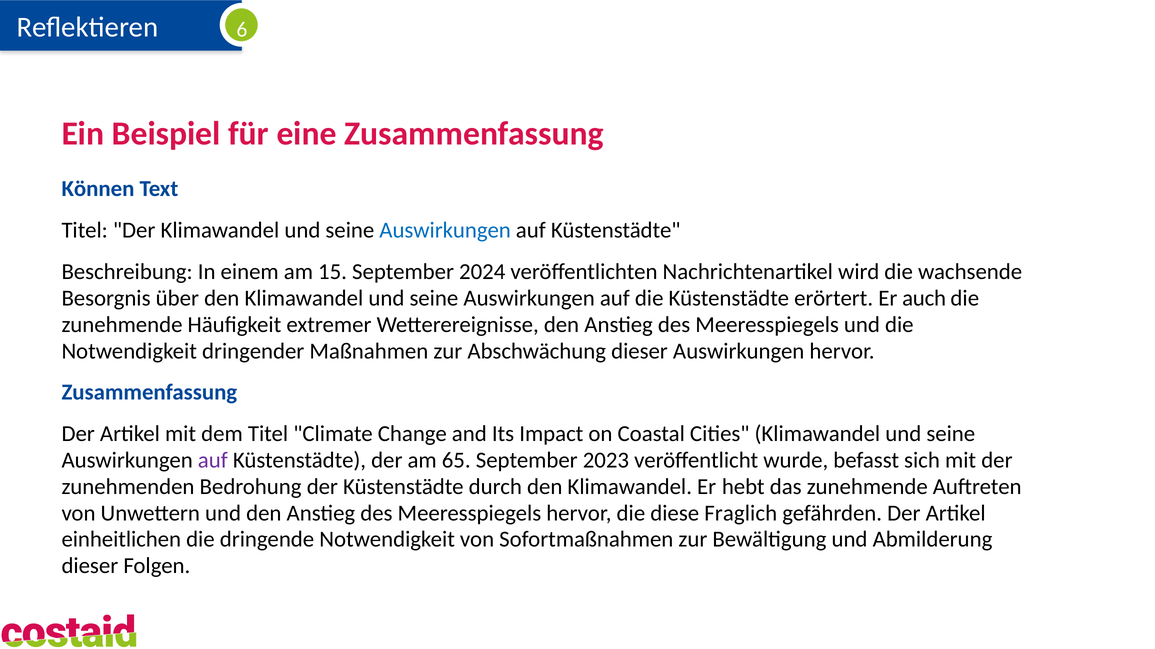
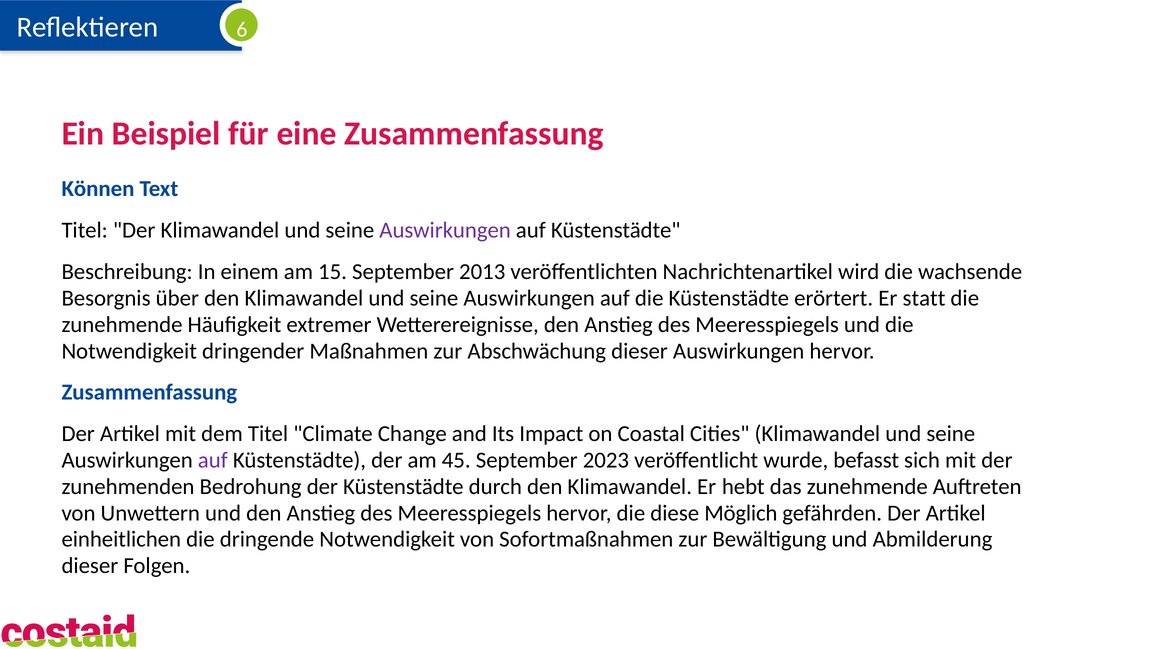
Auswirkungen at (445, 231) colour: blue -> purple
2024: 2024 -> 2013
auch: auch -> statt
65: 65 -> 45
Fraglich: Fraglich -> Möglich
